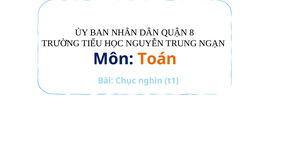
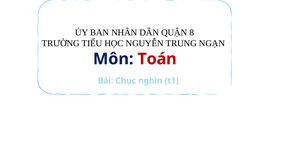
Toán colour: orange -> red
